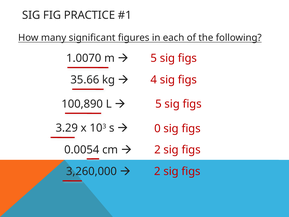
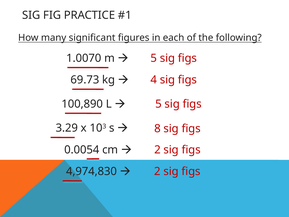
35.66: 35.66 -> 69.73
0: 0 -> 8
3,260,000: 3,260,000 -> 4,974,830
